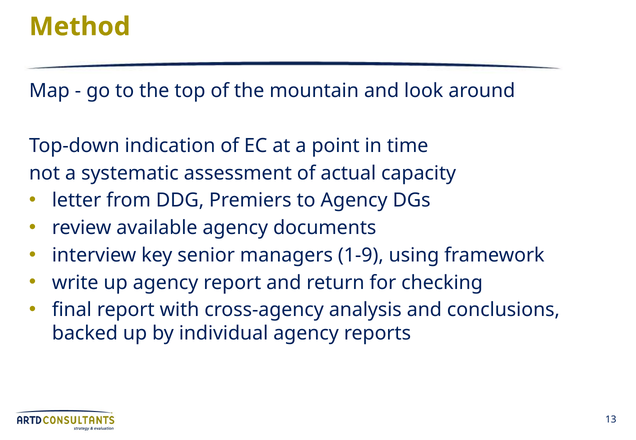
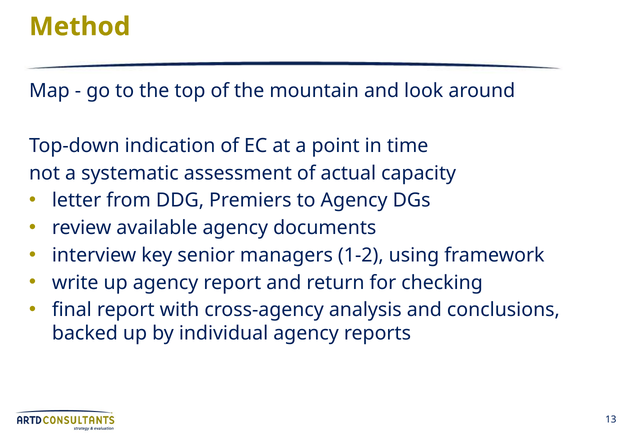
1-9: 1-9 -> 1-2
